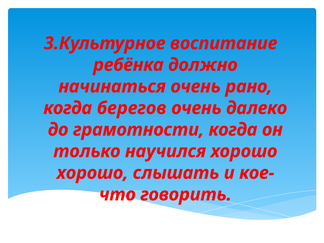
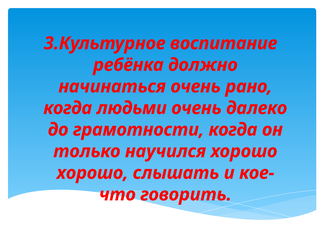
берегов: берегов -> людьми
